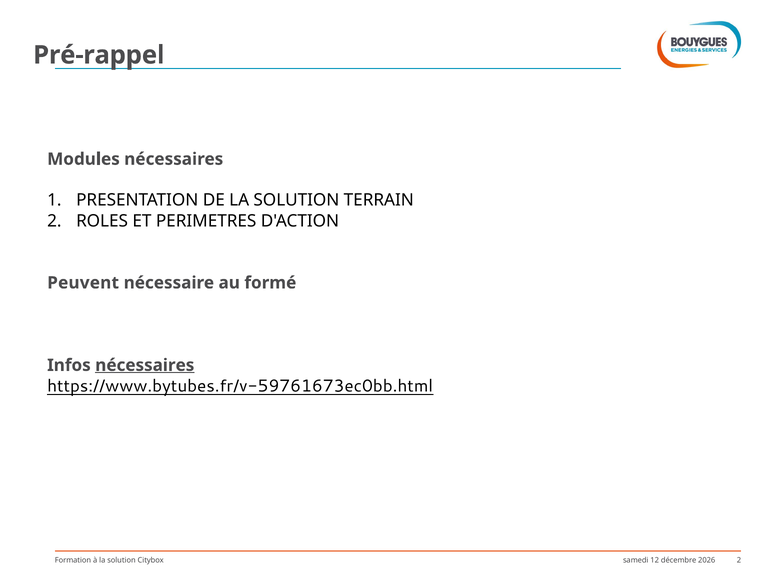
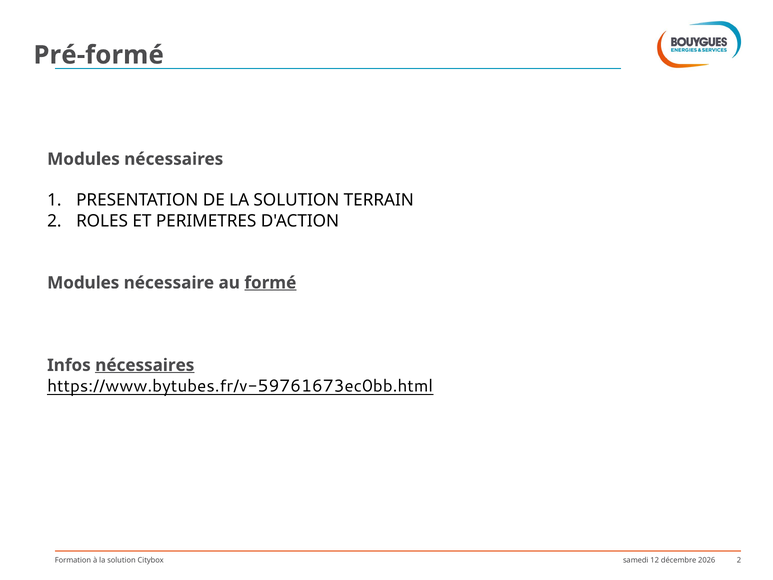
Pré-rappel: Pré-rappel -> Pré-formé
Peuvent at (83, 283): Peuvent -> Modules
formé underline: none -> present
